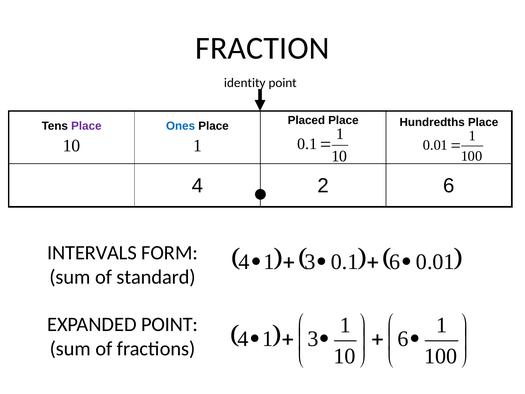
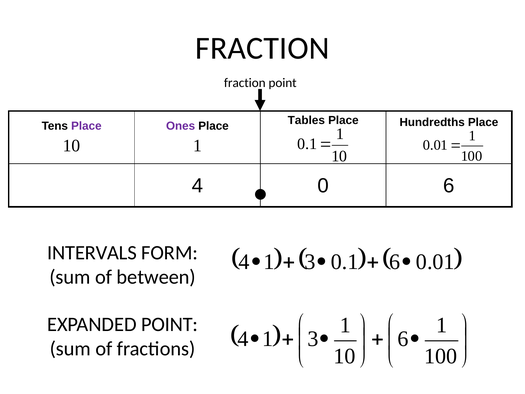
identity at (245, 83): identity -> fraction
Placed: Placed -> Tables
Ones colour: blue -> purple
4 2: 2 -> 0
standard: standard -> between
